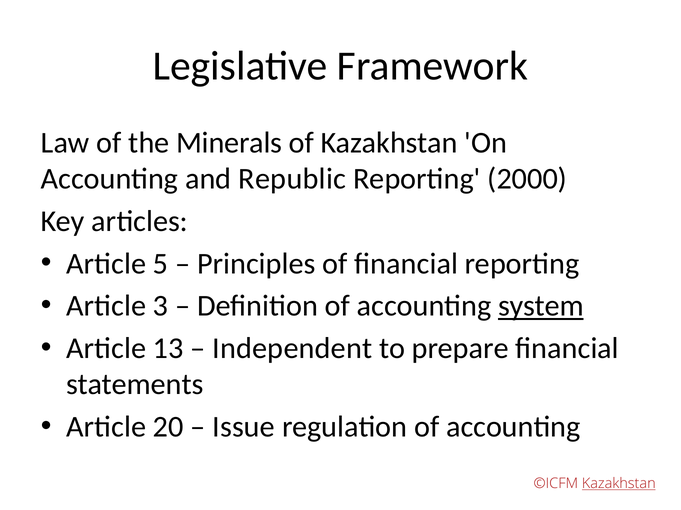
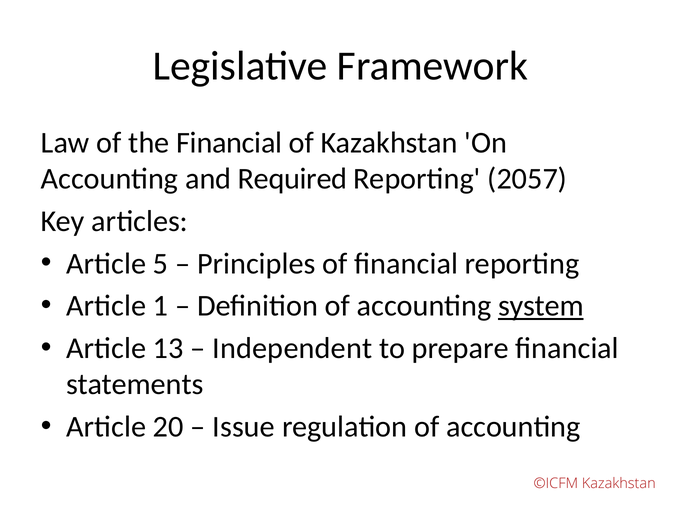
the Minerals: Minerals -> Financial
Republic: Republic -> Required
2000: 2000 -> 2057
3: 3 -> 1
Kazakhstan at (619, 484) underline: present -> none
